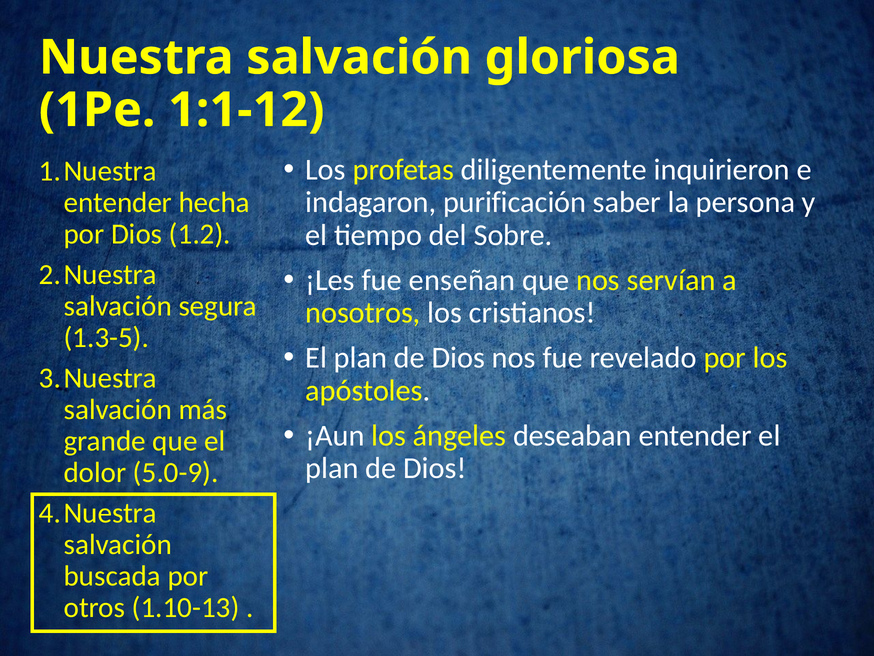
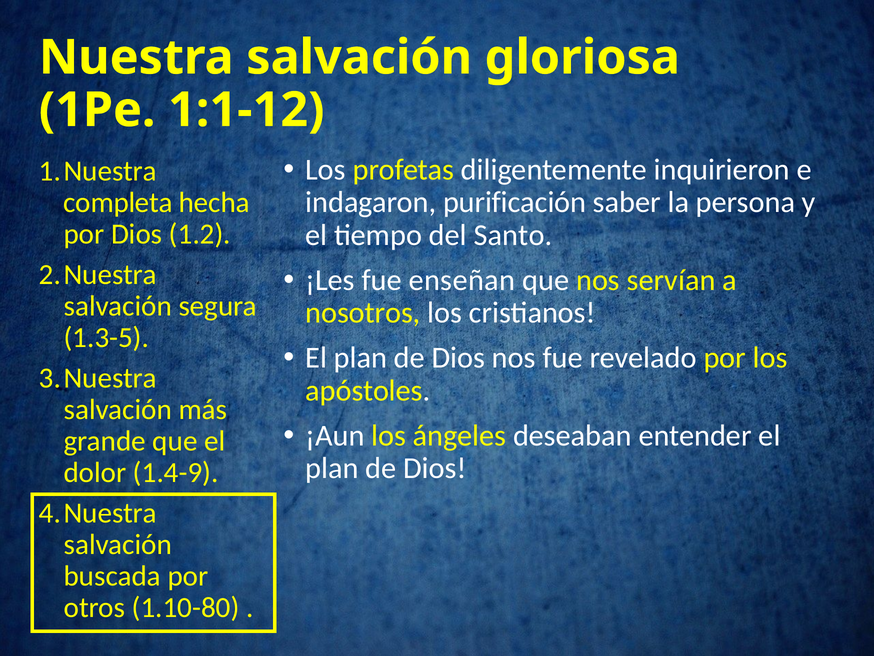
entender at (118, 202): entender -> completa
Sobre: Sobre -> Santo
5.0-9: 5.0-9 -> 1.4-9
1.10-13: 1.10-13 -> 1.10-80
